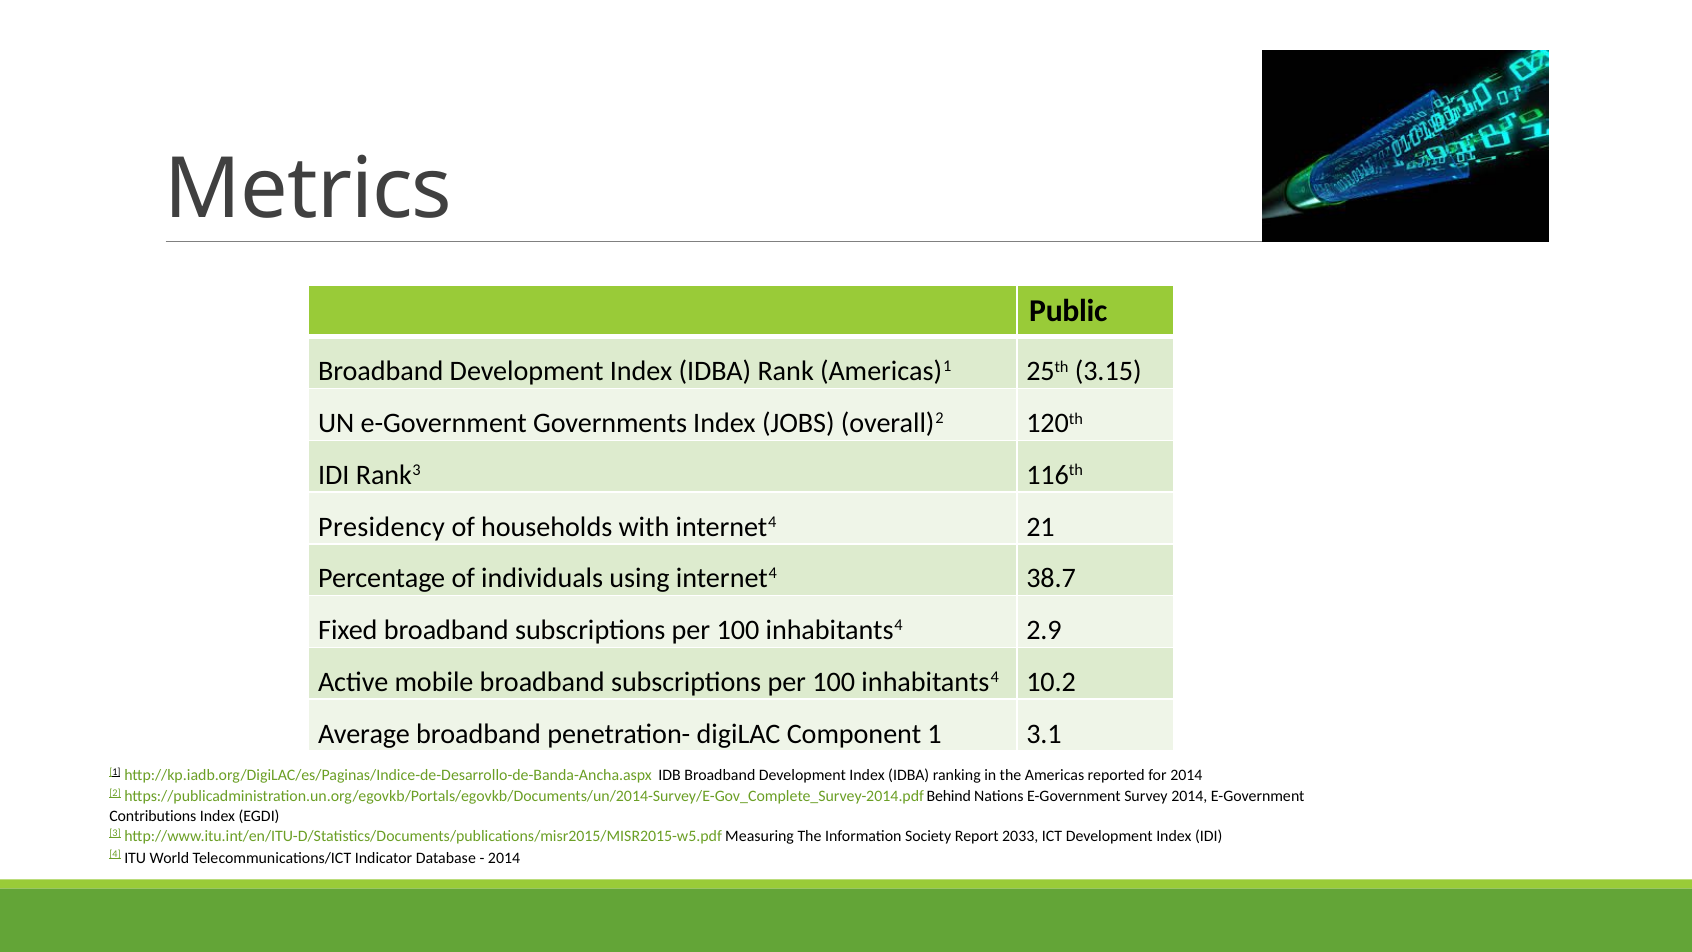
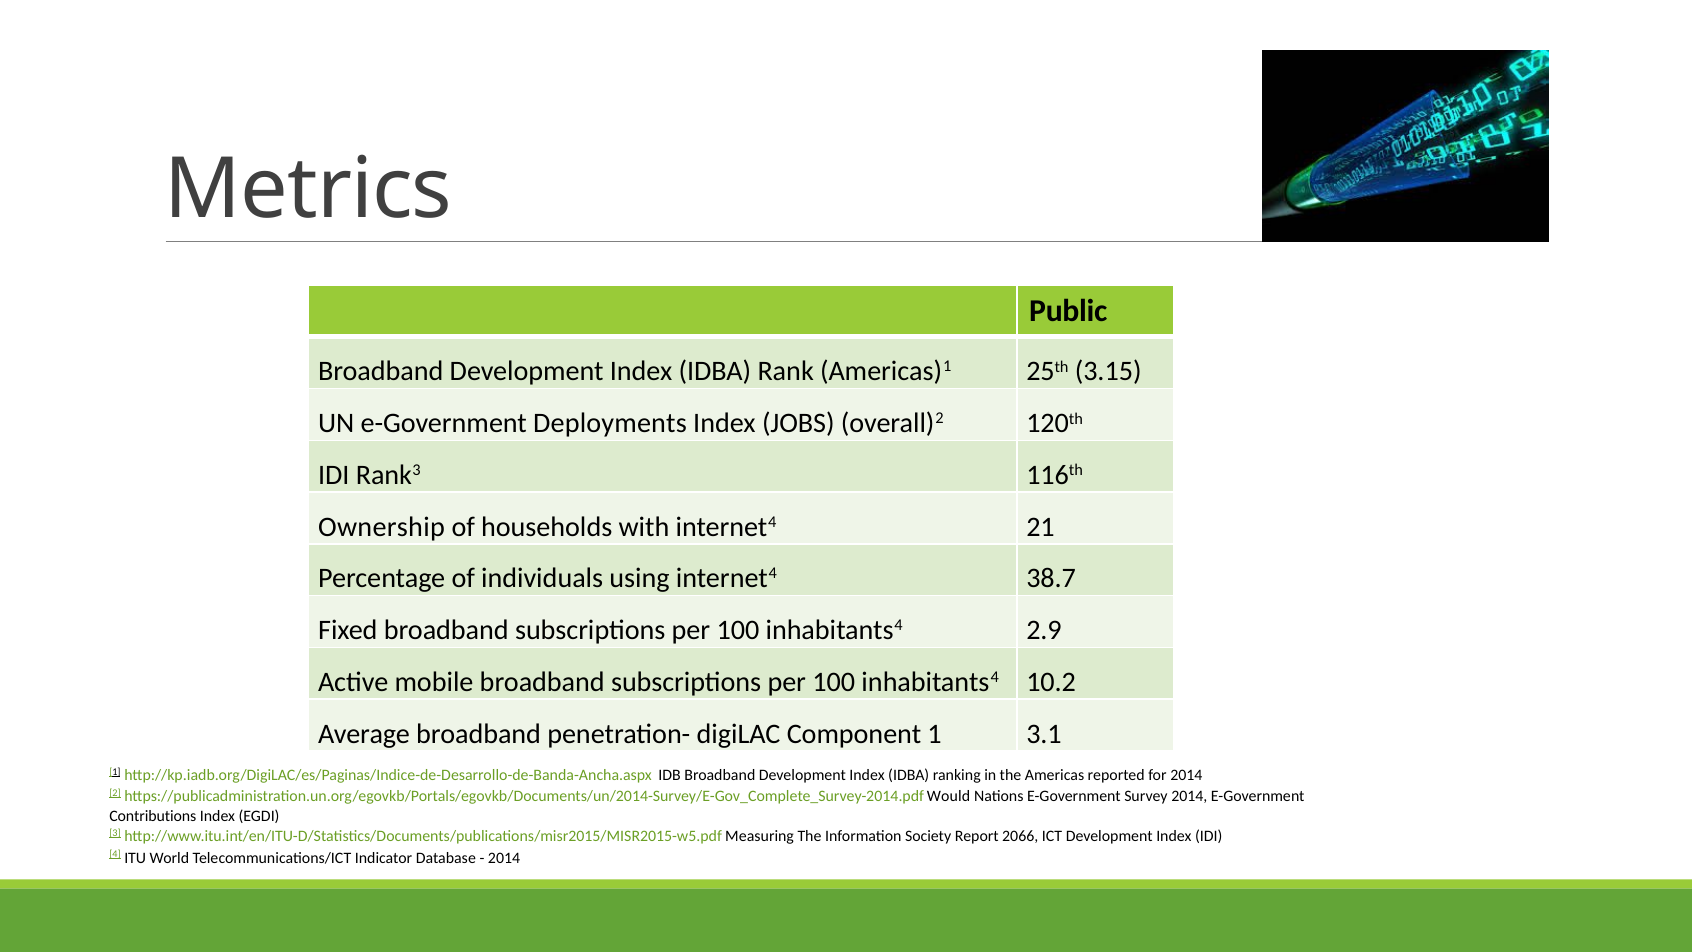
Governments: Governments -> Deployments
Presidency: Presidency -> Ownership
Behind: Behind -> Would
2033: 2033 -> 2066
